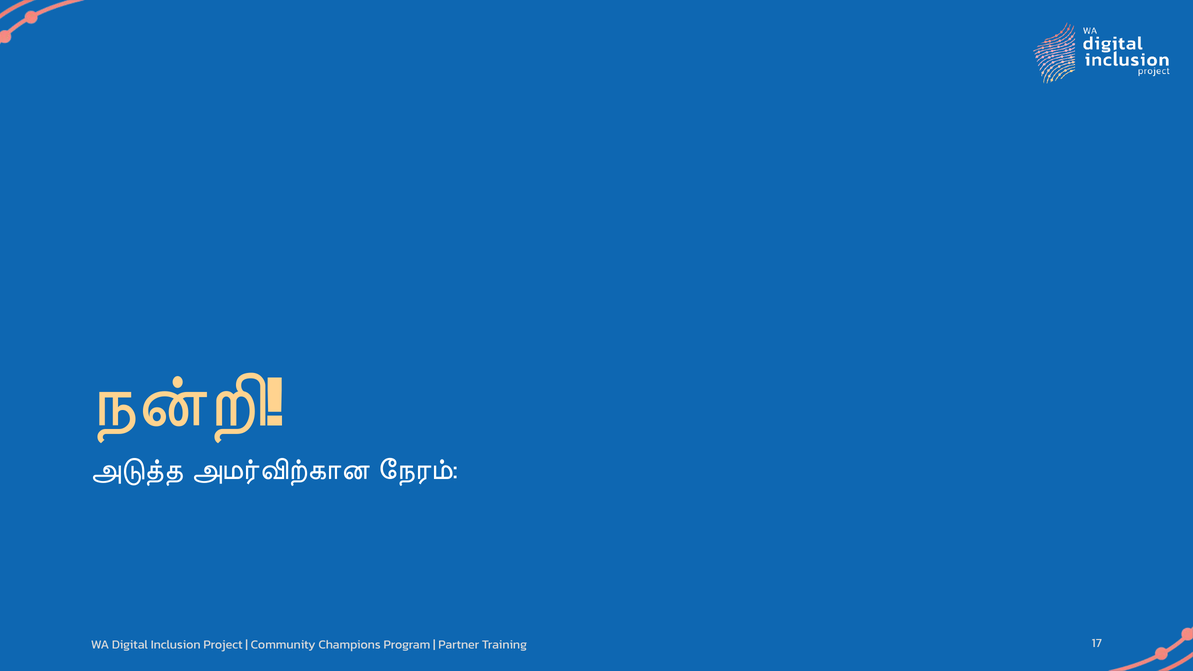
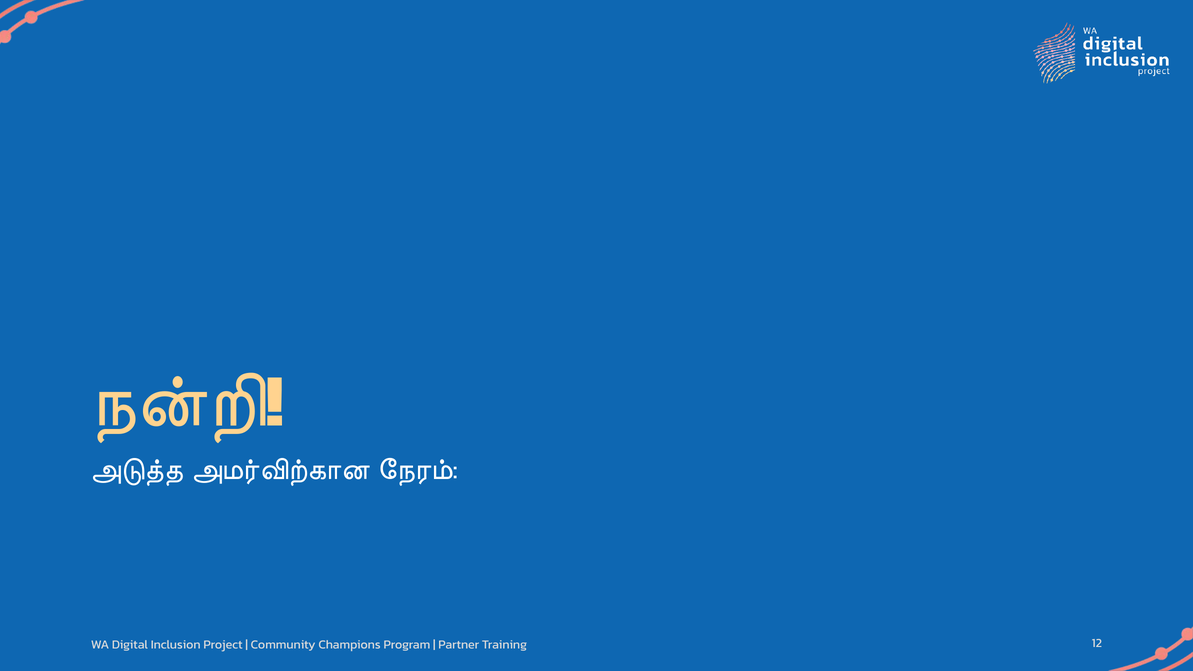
17: 17 -> 12
